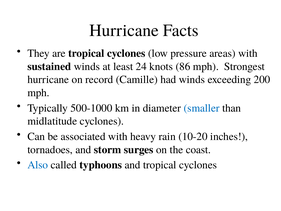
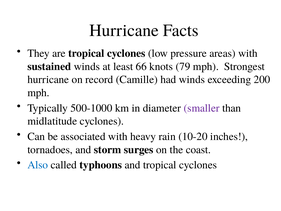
24: 24 -> 66
86: 86 -> 79
smaller colour: blue -> purple
